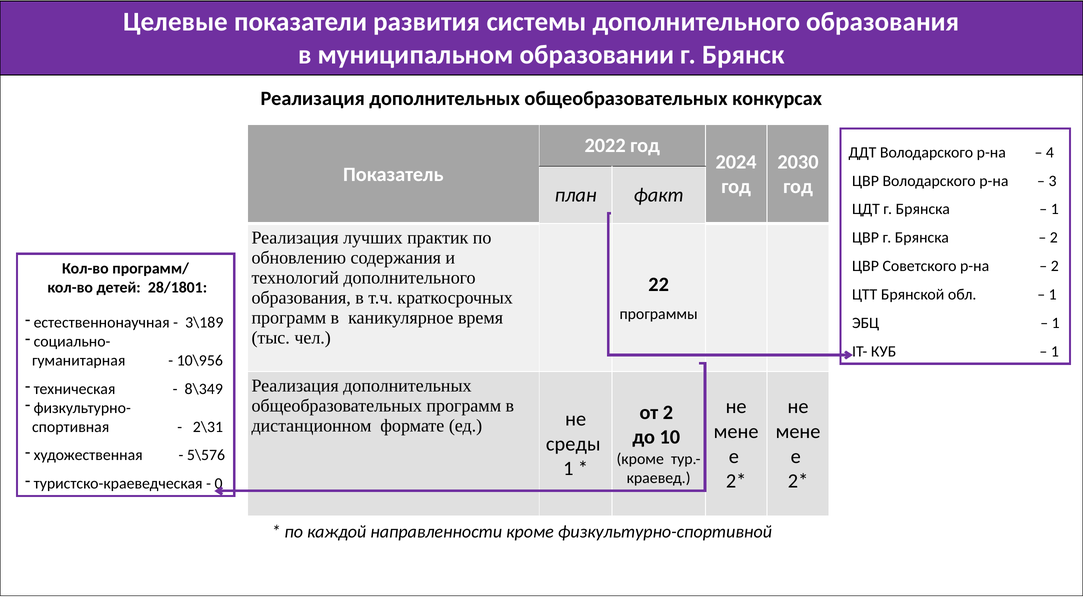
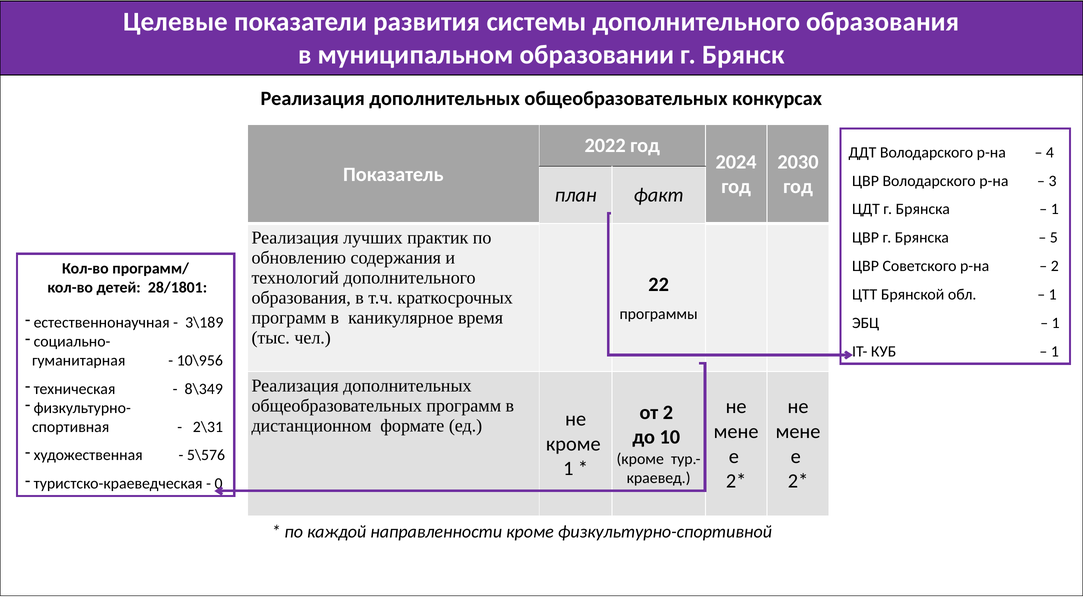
2 at (1054, 238): 2 -> 5
среды at (573, 444): среды -> кроме
